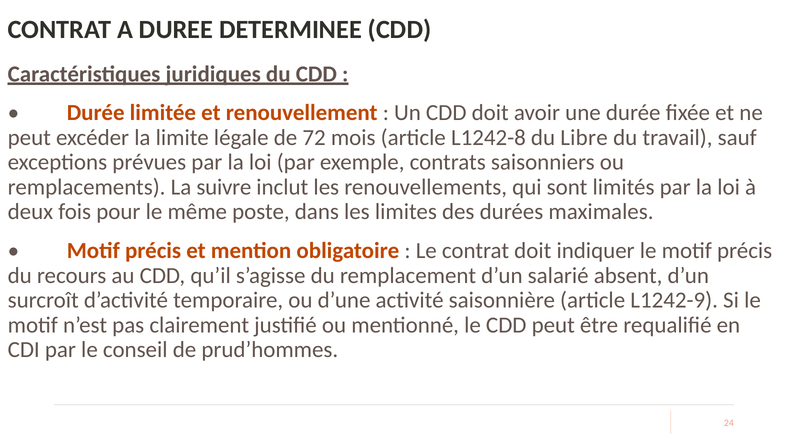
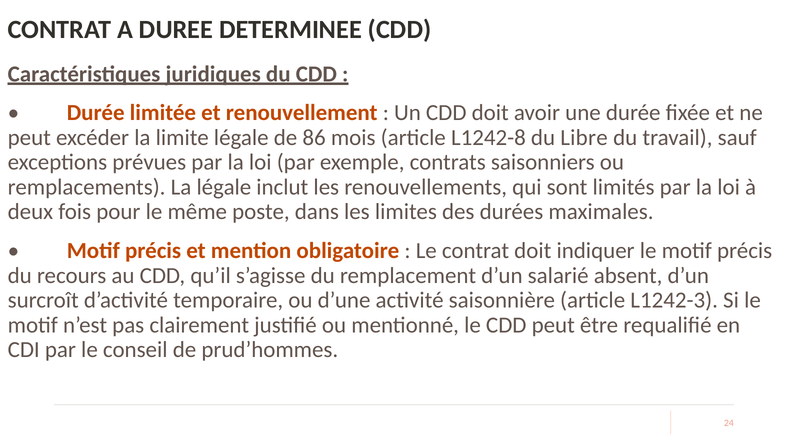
72: 72 -> 86
La suivre: suivre -> légale
L1242-9: L1242-9 -> L1242-3
